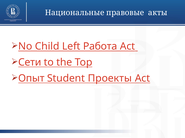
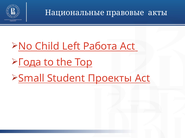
Сети: Сети -> Года
Опыт: Опыт -> Small
